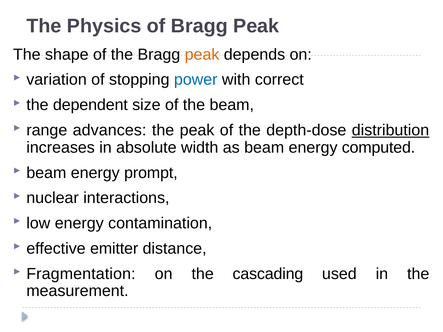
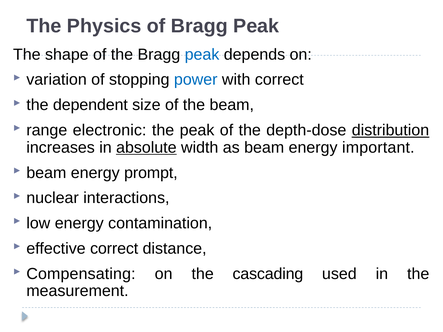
peak at (202, 55) colour: orange -> blue
advances: advances -> electronic
absolute underline: none -> present
computed: computed -> important
effective emitter: emitter -> correct
Fragmentation: Fragmentation -> Compensating
